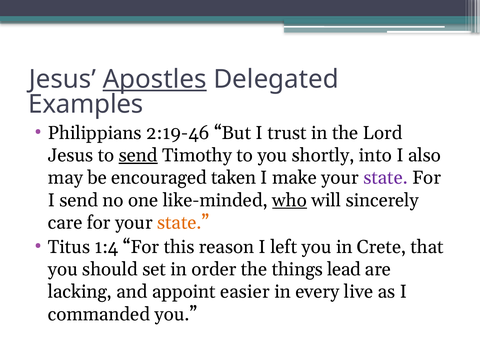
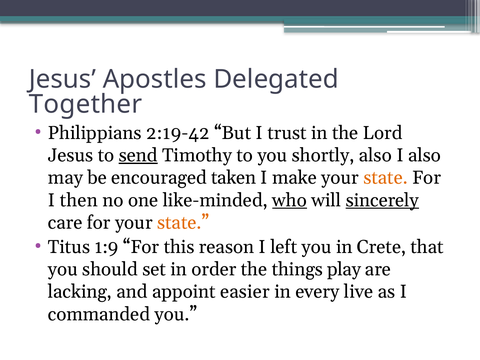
Apostles underline: present -> none
Examples: Examples -> Together
2:19-46: 2:19-46 -> 2:19-42
shortly into: into -> also
state at (386, 178) colour: purple -> orange
I send: send -> then
sincerely underline: none -> present
1:4: 1:4 -> 1:9
lead: lead -> play
